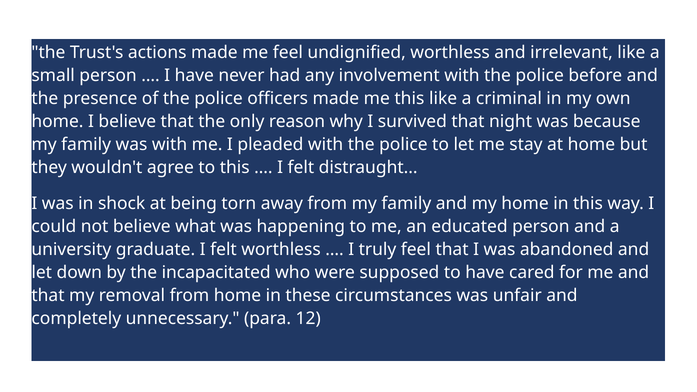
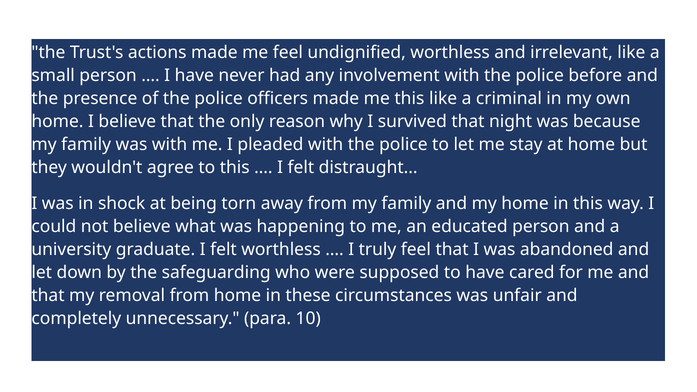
incapacitated: incapacitated -> safeguarding
12: 12 -> 10
